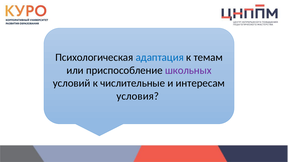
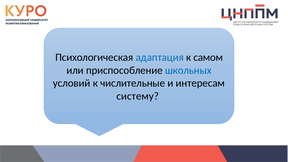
темам: темам -> самом
школьных colour: purple -> blue
условия: условия -> систему
